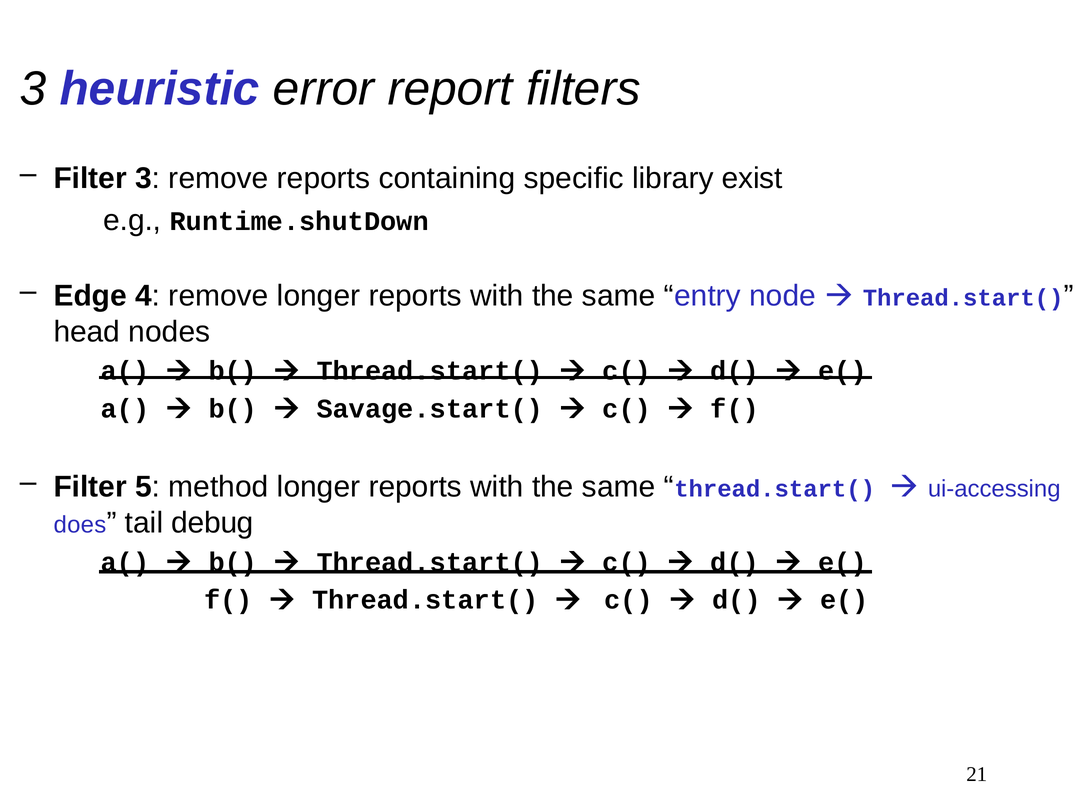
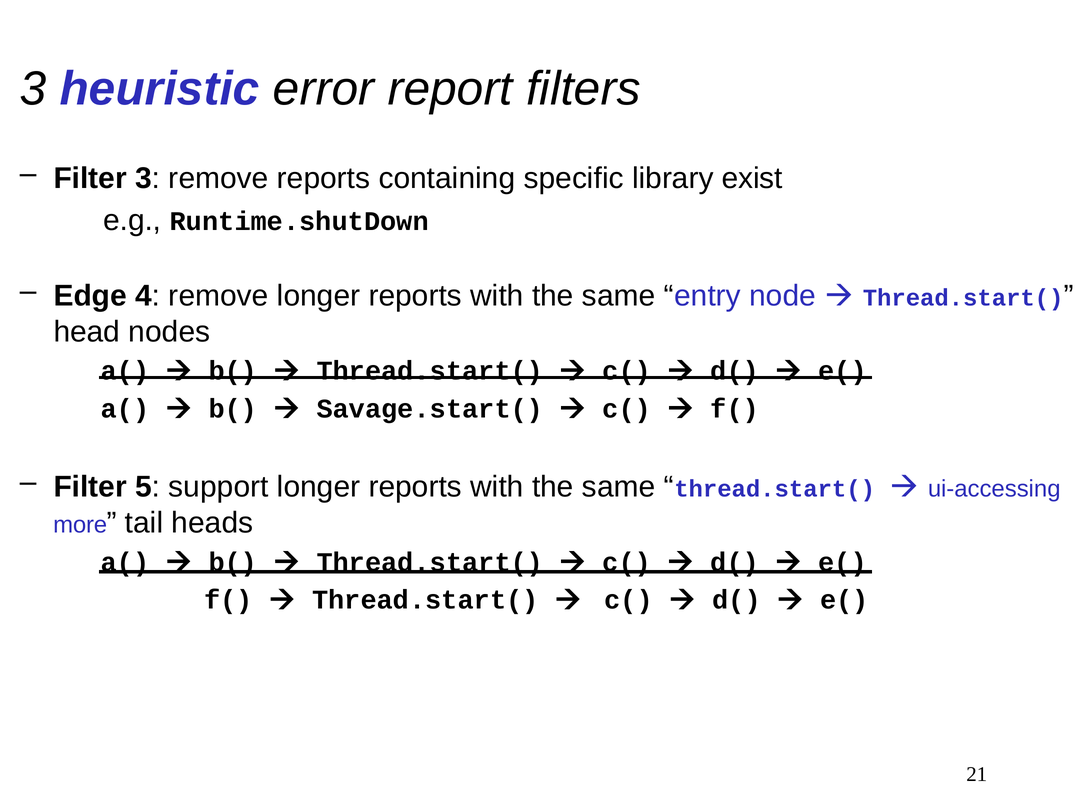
method: method -> support
does: does -> more
debug: debug -> heads
